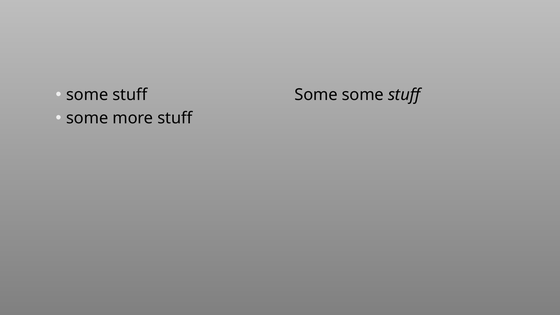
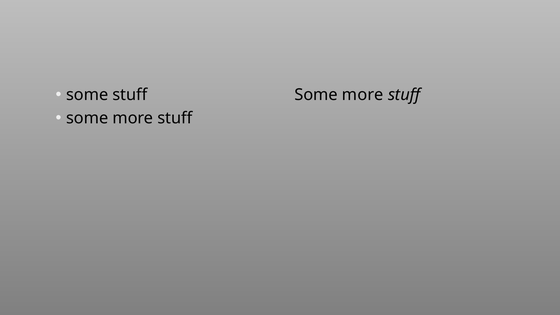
some at (363, 95): some -> more
